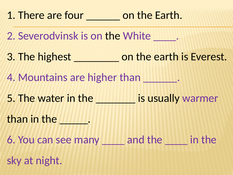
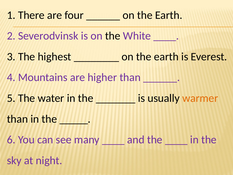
warmer colour: purple -> orange
